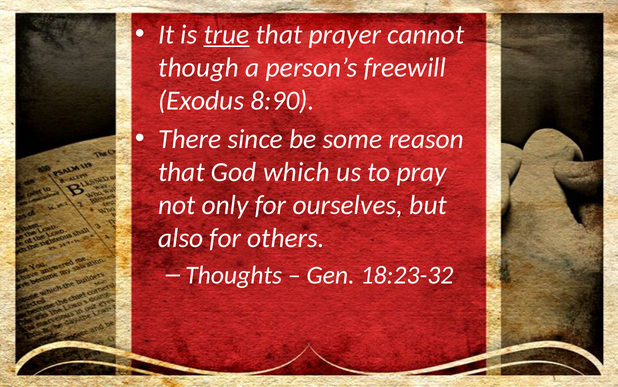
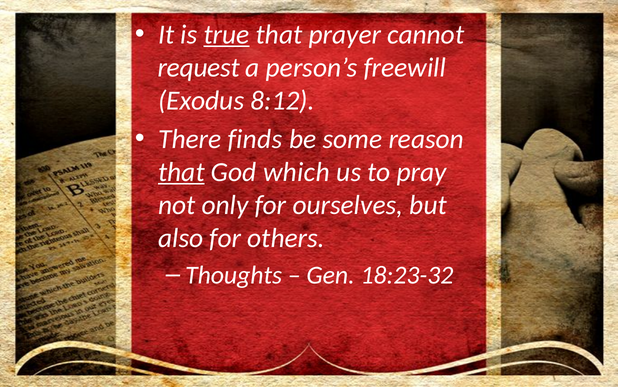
though: though -> request
8:90: 8:90 -> 8:12
since: since -> finds
that at (181, 172) underline: none -> present
